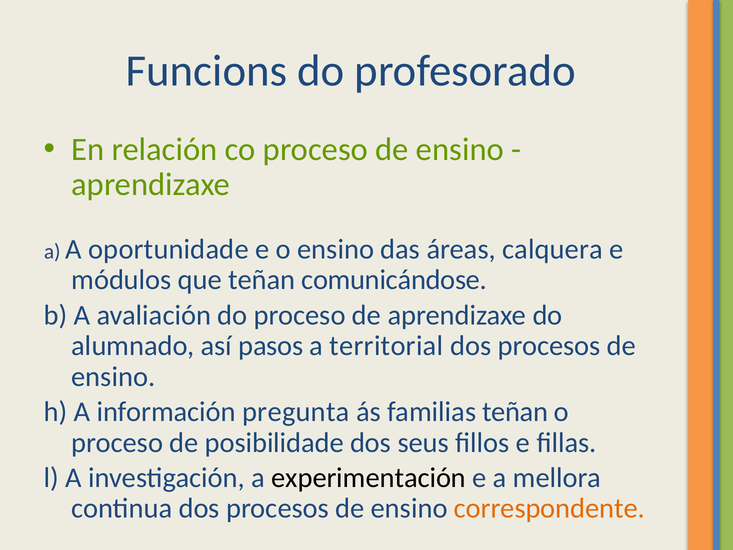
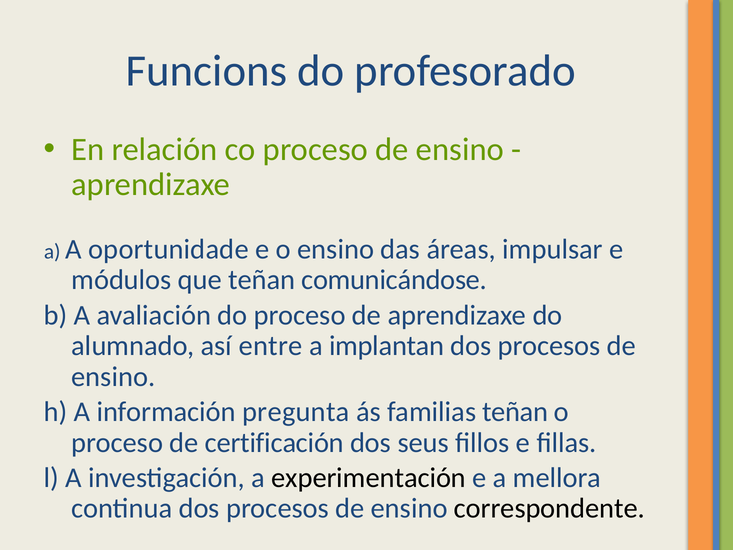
calquera: calquera -> impulsar
pasos: pasos -> entre
territorial: territorial -> implantan
posibilidade: posibilidade -> certificación
correspondente colour: orange -> black
